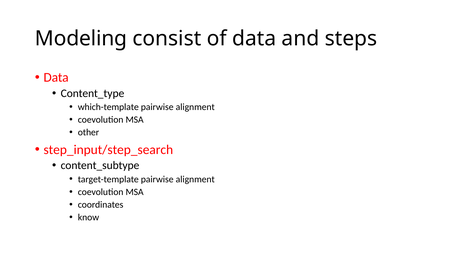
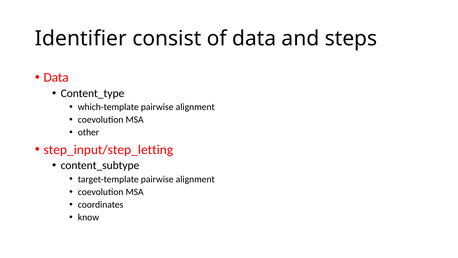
Modeling: Modeling -> Identifier
step_input/step_search: step_input/step_search -> step_input/step_letting
